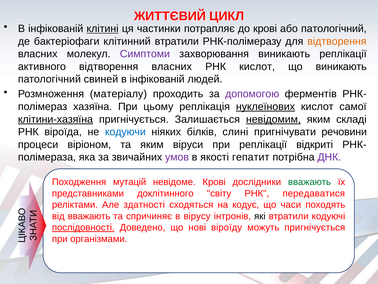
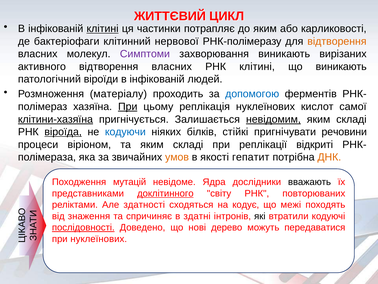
до крові: крові -> яким
або патологічний: патологічний -> карликовості
клітинний втратили: втратили -> нервової
виникають реплікації: реплікації -> вирізаних
РНК кислот: кислот -> клітині
свиней: свиней -> віроїди
допомогою colour: purple -> blue
При at (128, 106) underline: none -> present
нуклеїнових at (265, 106) underline: present -> none
віроїда underline: none -> present
слині: слині -> стійкі
та яким віруси: віруси -> складі
умов colour: purple -> orange
ДНК colour: purple -> orange
невідоме Крові: Крові -> Ядра
вважають at (309, 182) colour: green -> black
доклітинного underline: none -> present
передаватися: передаватися -> повторюваних
часи: часи -> межі
від вважають: вважають -> знаження
вірусу: вірусу -> здатні
віроїду: віроїду -> дерево
можуть пригнічується: пригнічується -> передаватися
при організмами: організмами -> нуклеїнових
